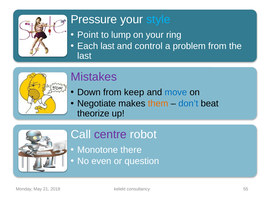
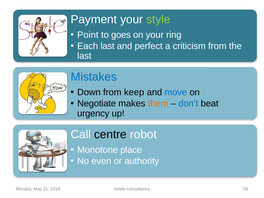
Pressure: Pressure -> Payment
style colour: light blue -> light green
lump: lump -> goes
control: control -> perfect
problem: problem -> criticism
Mistakes colour: purple -> blue
theorize: theorize -> urgency
centre colour: purple -> black
there: there -> place
question: question -> authority
